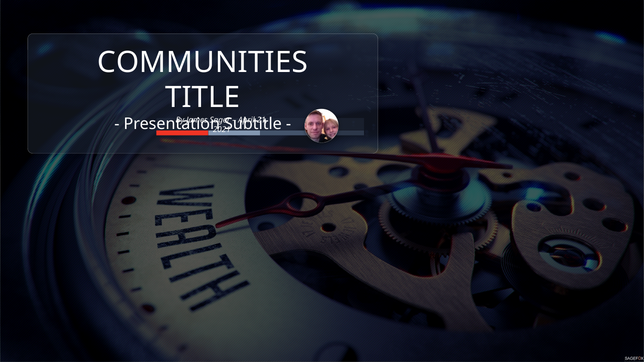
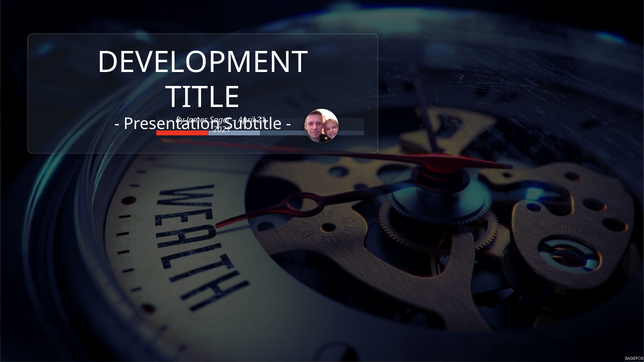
COMMUNITIES: COMMUNITIES -> DEVELOPMENT
